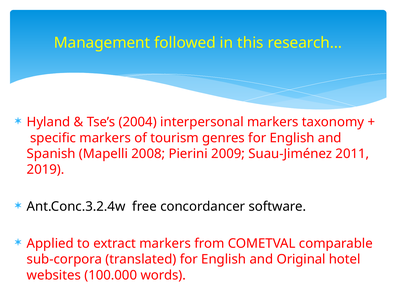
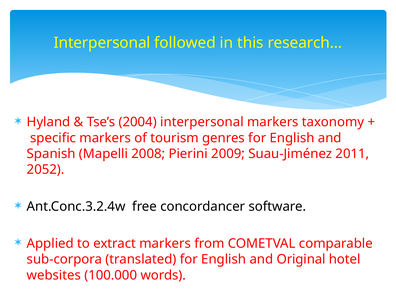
Management at (102, 43): Management -> Interpersonal
2019: 2019 -> 2052
